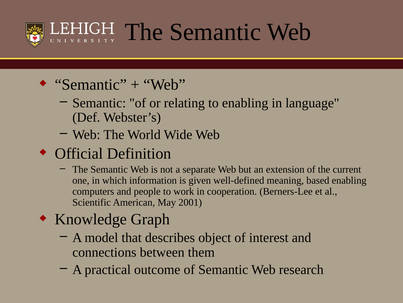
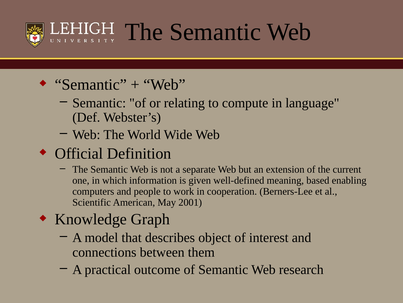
to enabling: enabling -> compute
